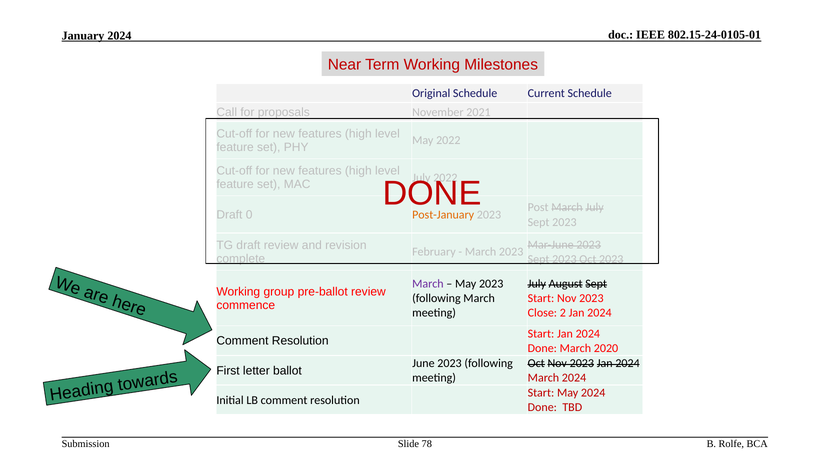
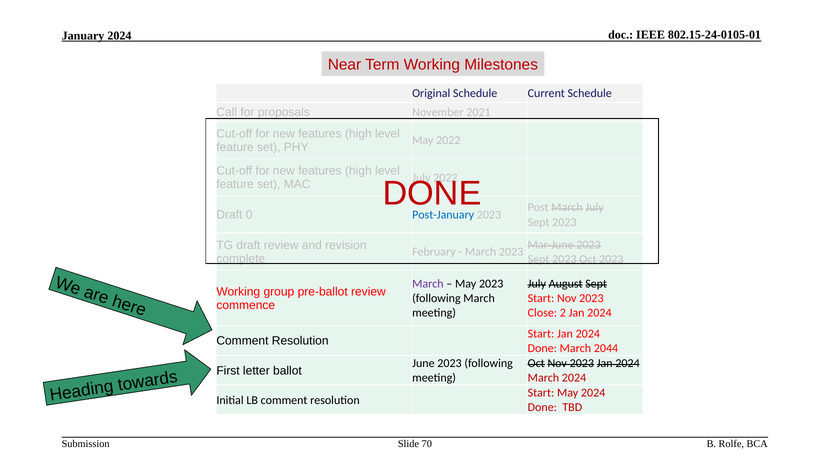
Post-January colour: orange -> blue
2020: 2020 -> 2044
78: 78 -> 70
